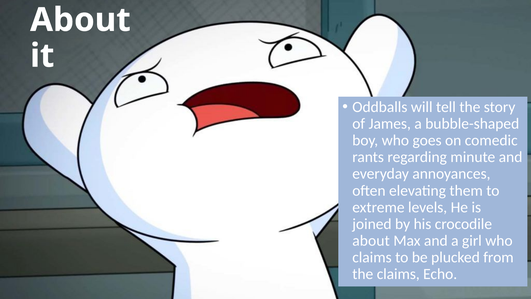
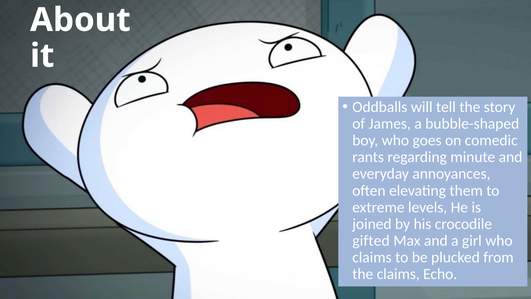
about at (371, 240): about -> gifted
